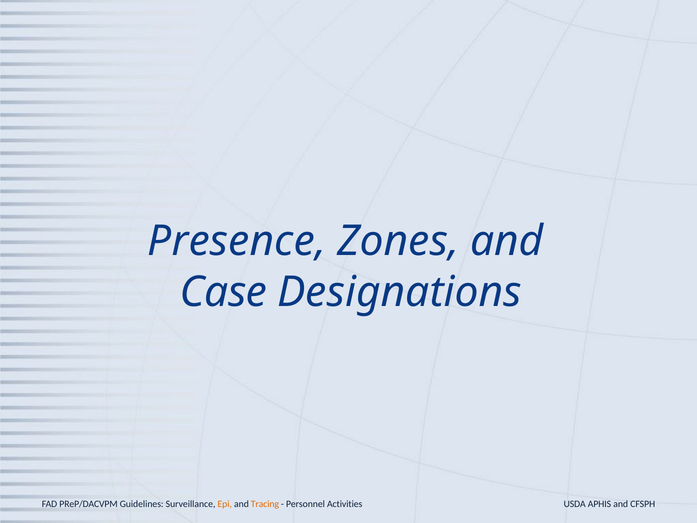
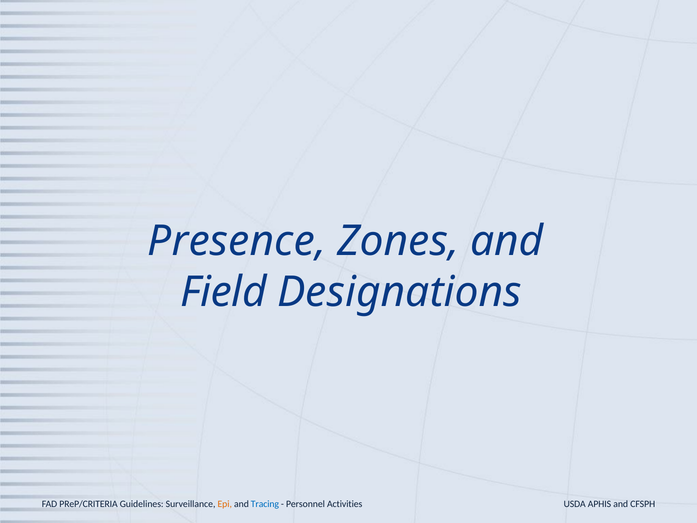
Case: Case -> Field
PReP/DACVPM: PReP/DACVPM -> PReP/CRITERIA
Tracing colour: orange -> blue
